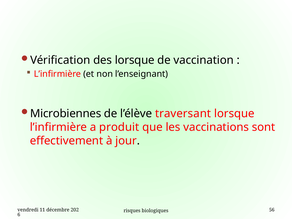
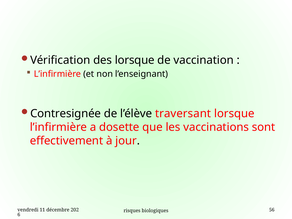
Microbiennes: Microbiennes -> Contresignée
produit: produit -> dosette
